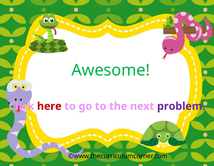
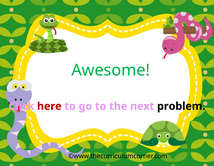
problem colour: purple -> black
